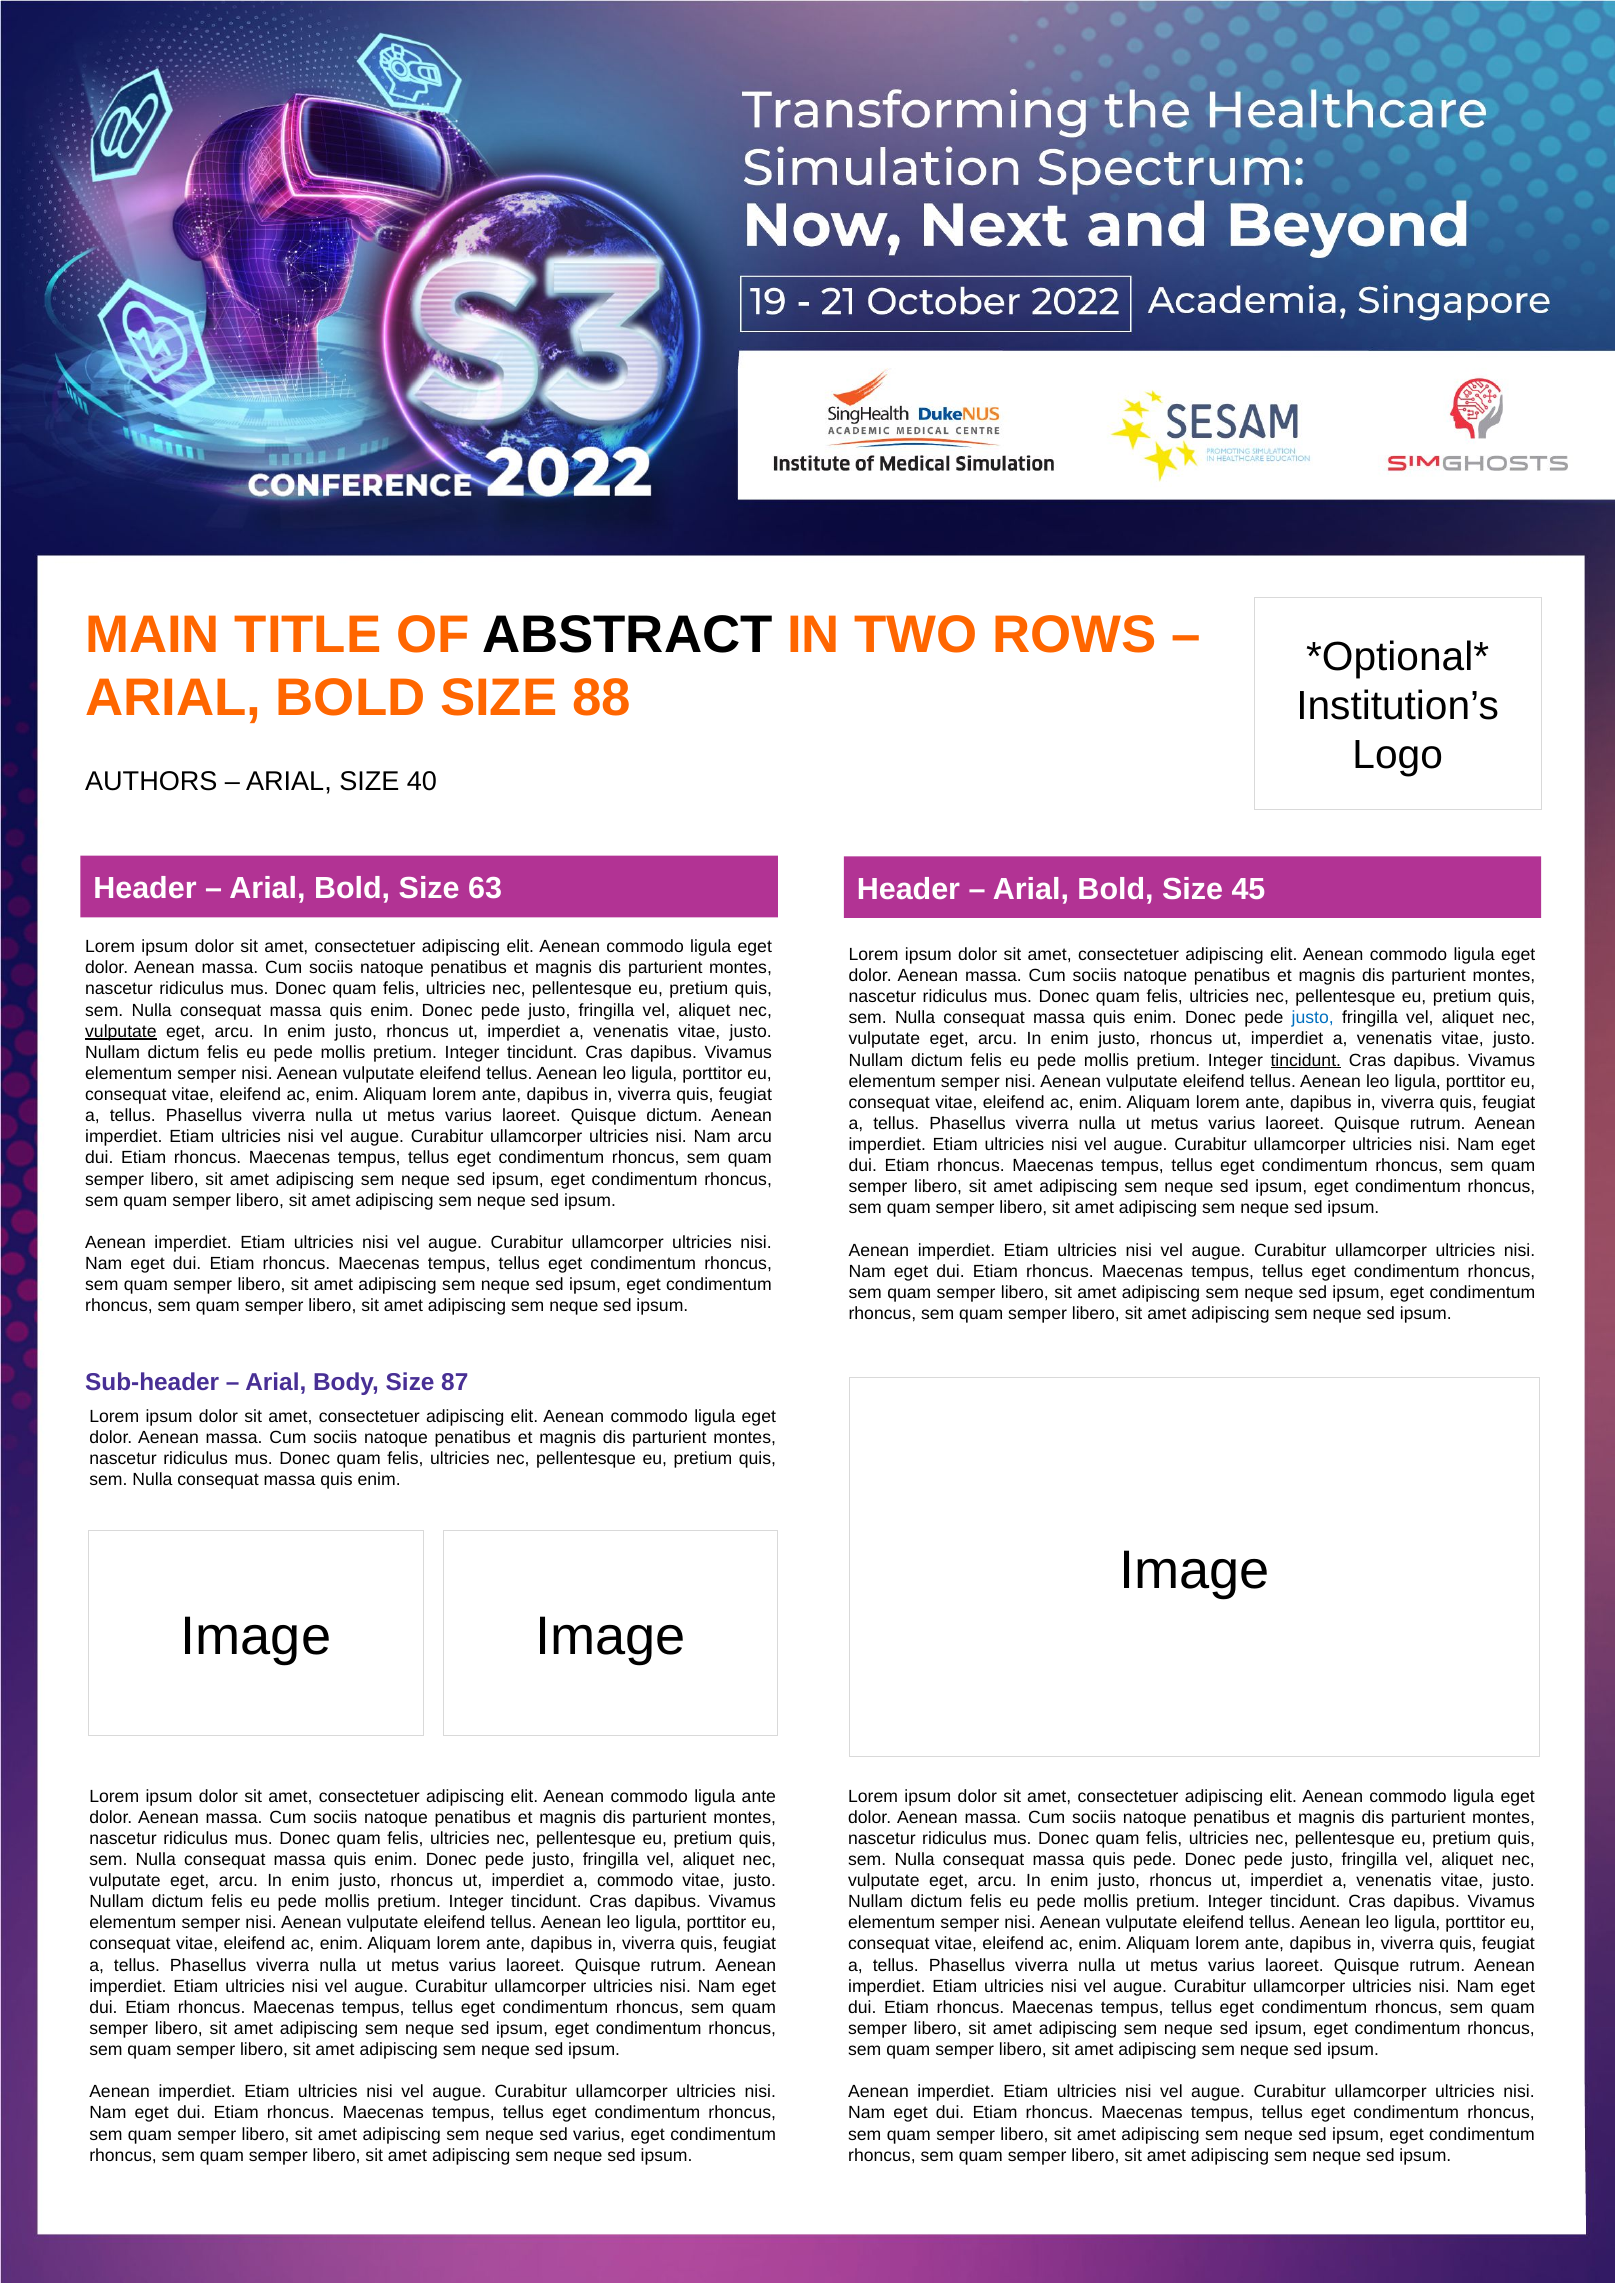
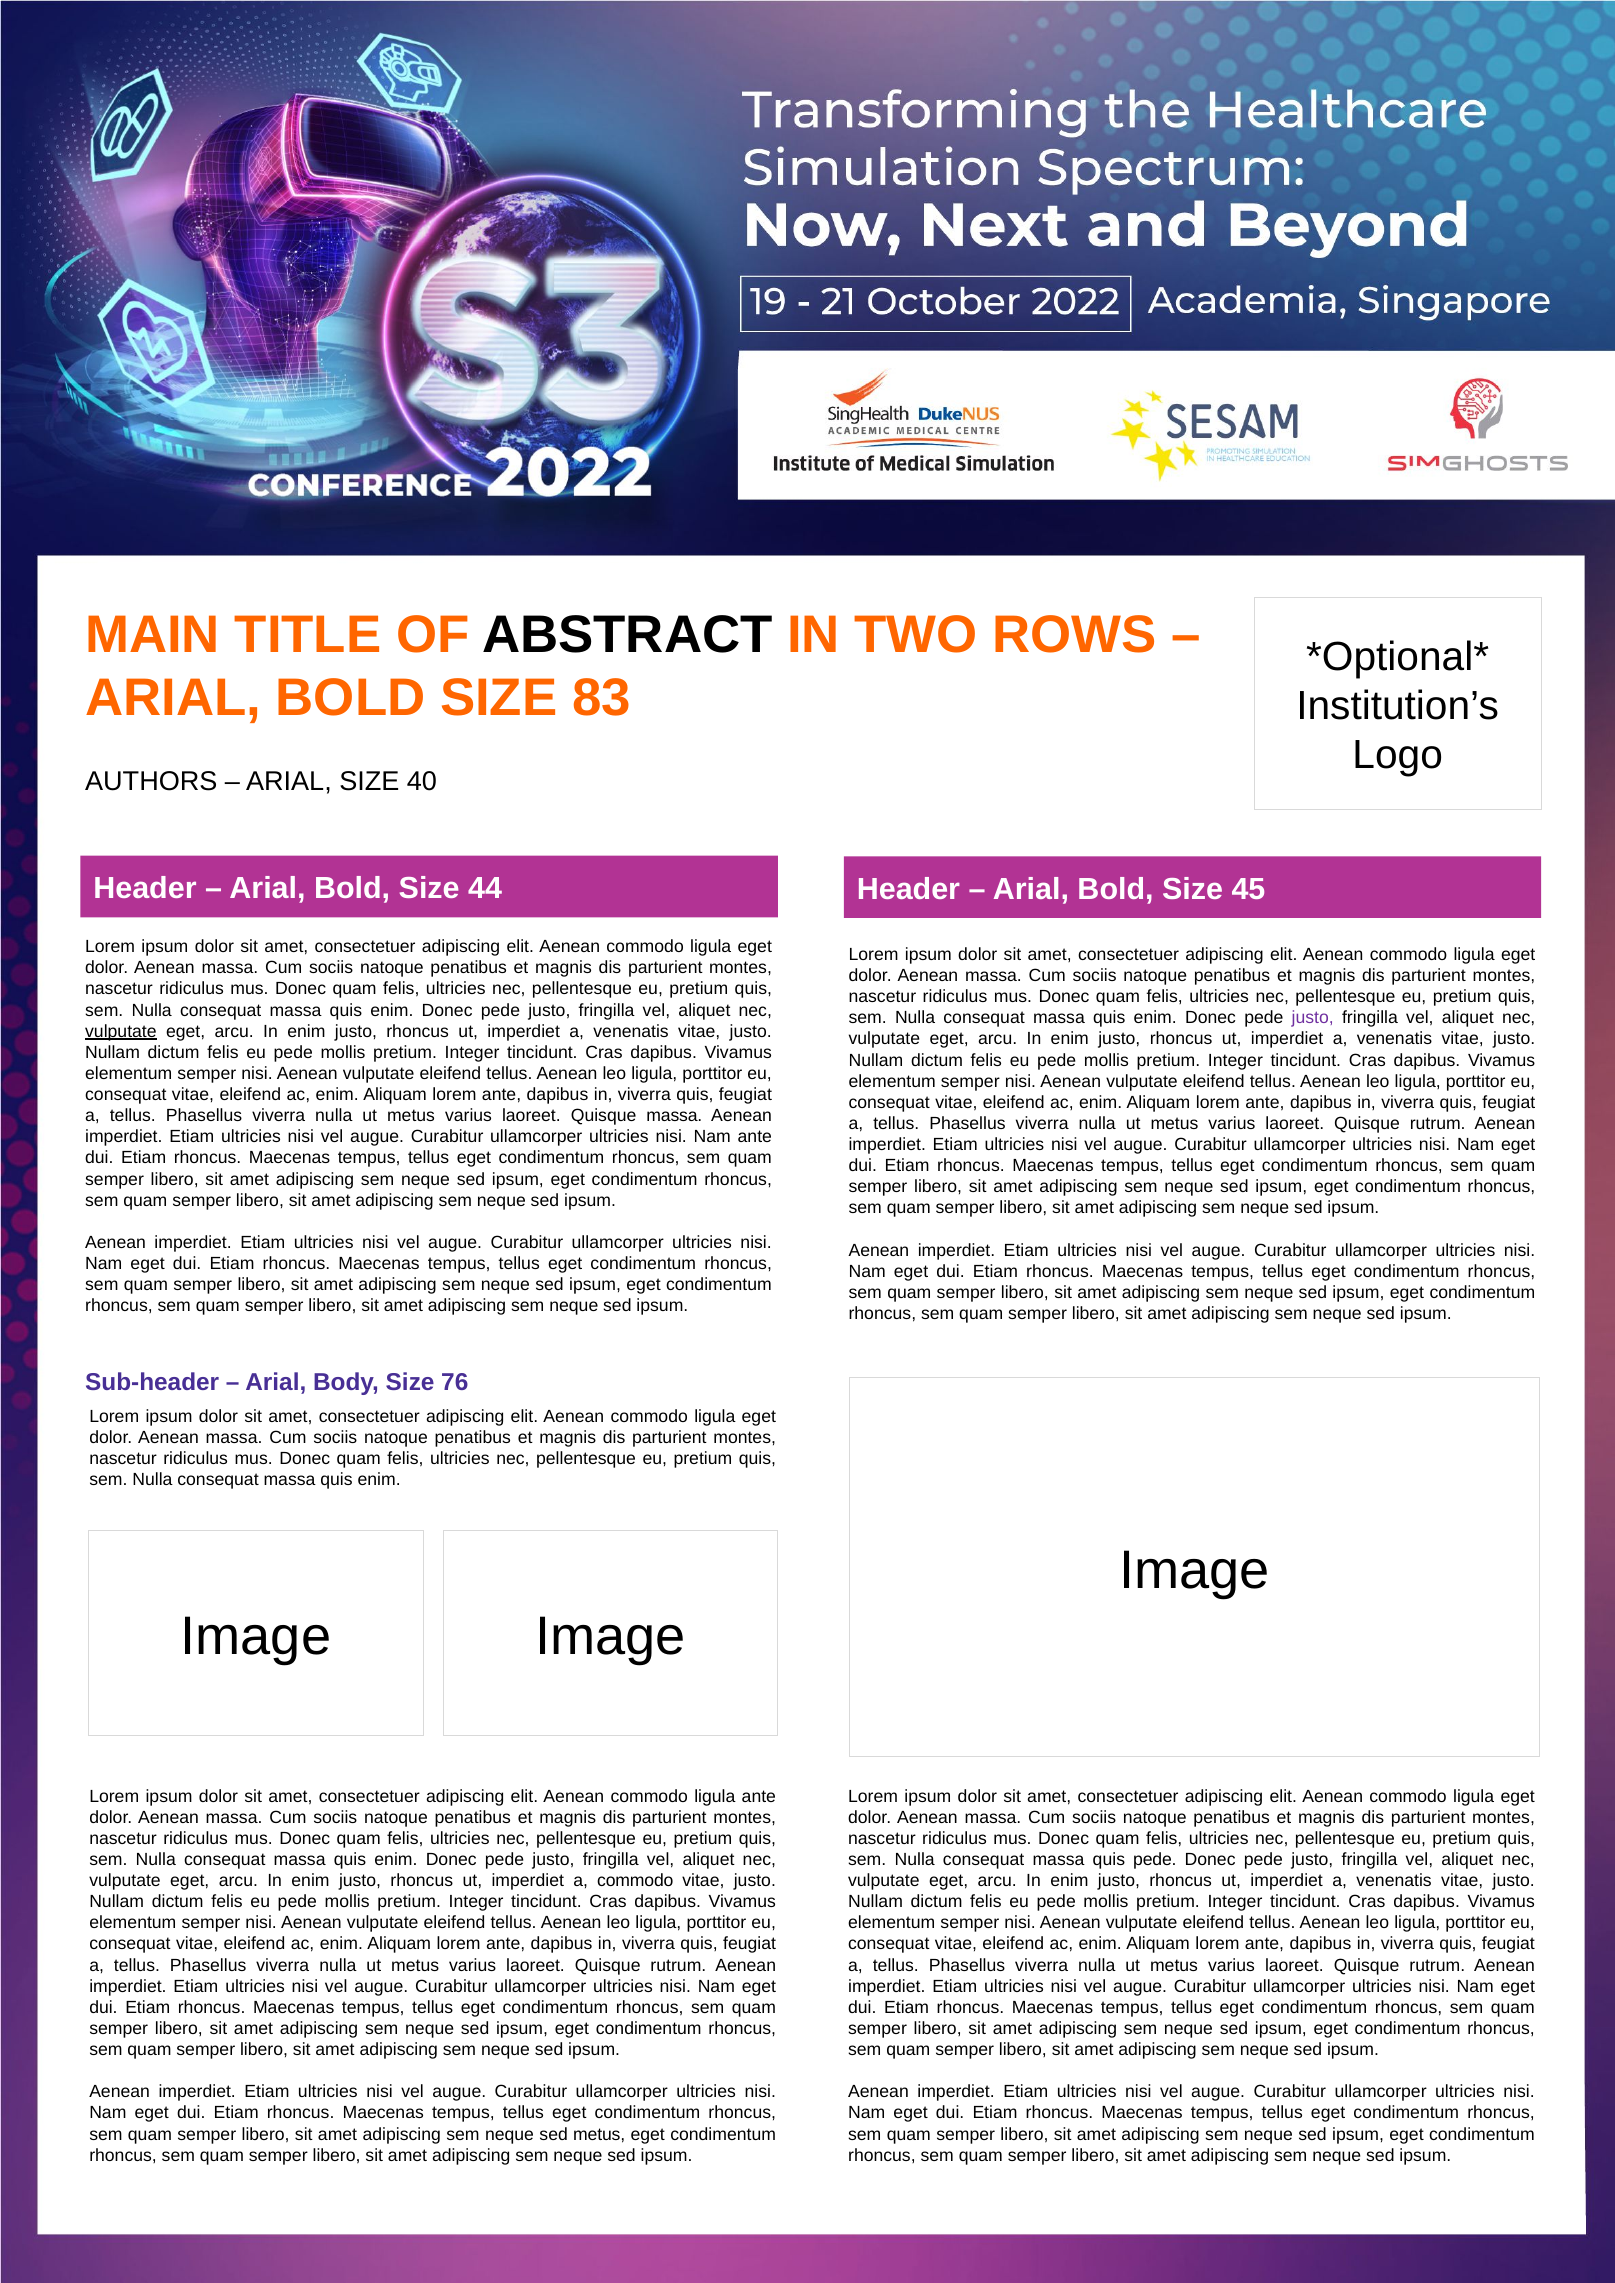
88: 88 -> 83
63: 63 -> 44
justo at (1313, 1018) colour: blue -> purple
tincidunt at (1306, 1060) underline: present -> none
Quisque dictum: dictum -> massa
Nam arcu: arcu -> ante
87: 87 -> 76
sed varius: varius -> metus
